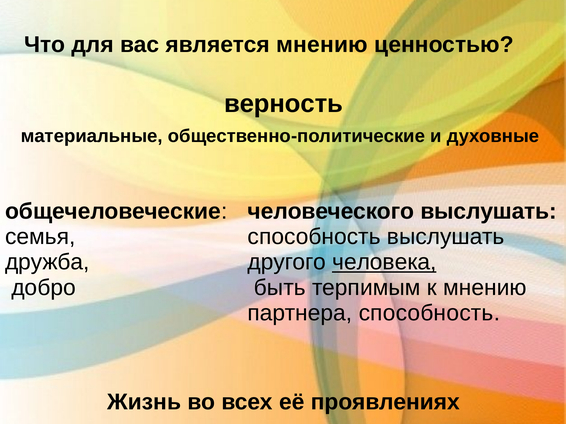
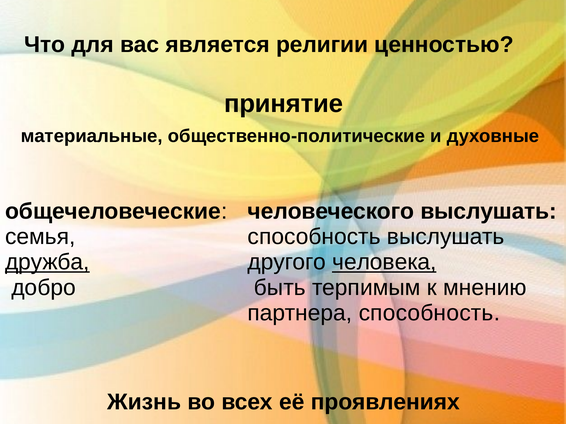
является мнению: мнению -> религии
верность: верность -> принятие
дружба underline: none -> present
